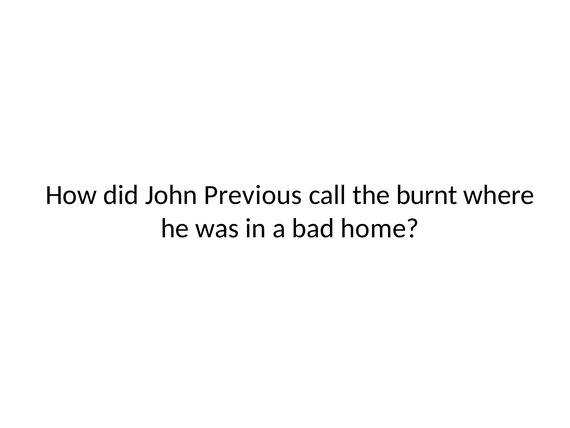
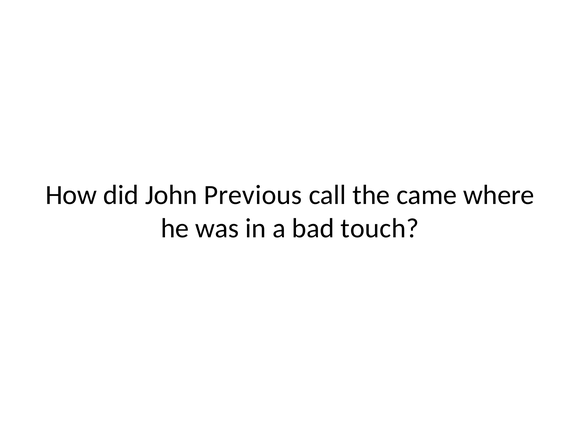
burnt: burnt -> came
home: home -> touch
